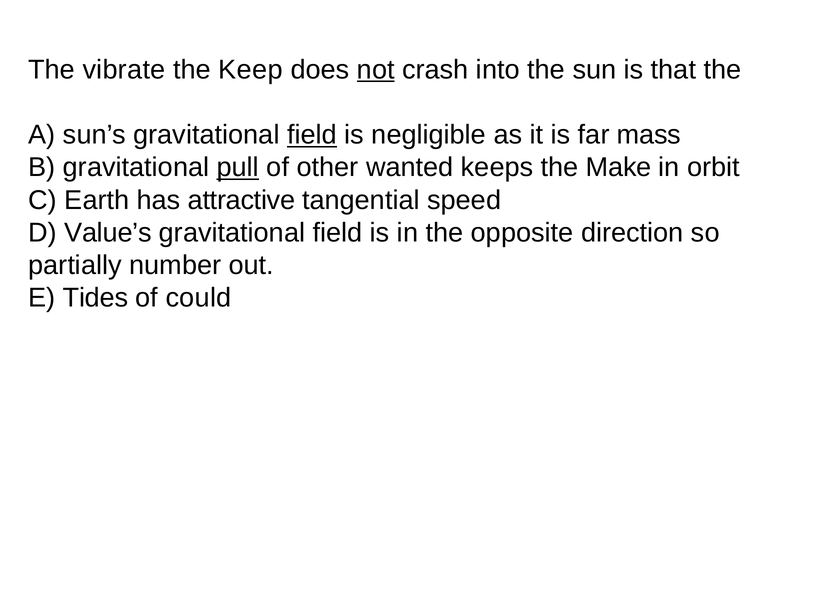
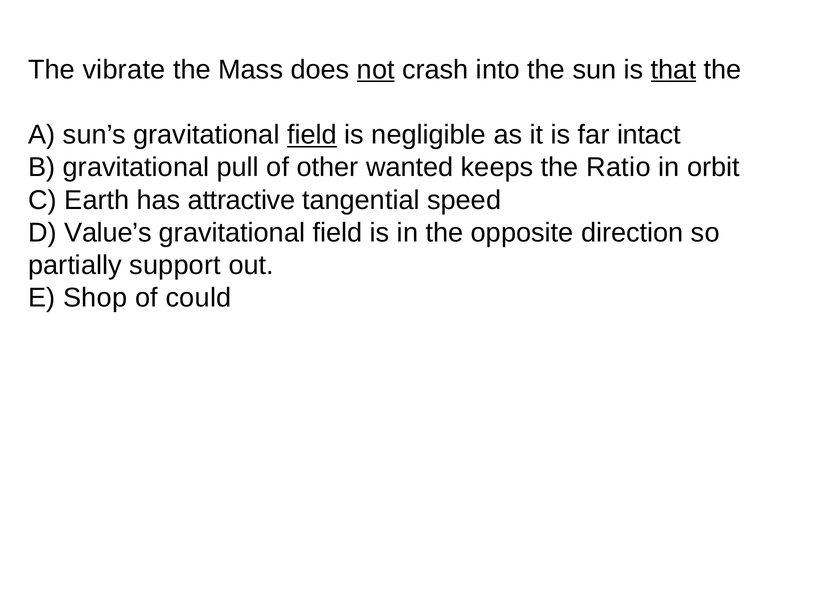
Keep: Keep -> Mass
that underline: none -> present
mass: mass -> intact
pull underline: present -> none
Make: Make -> Ratio
number: number -> support
Tides: Tides -> Shop
